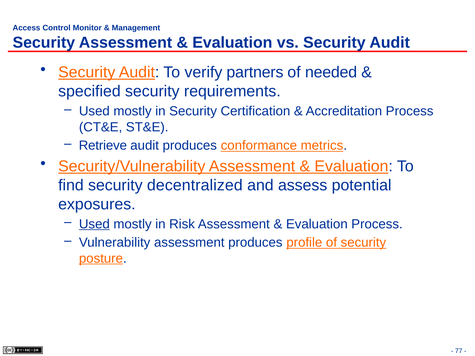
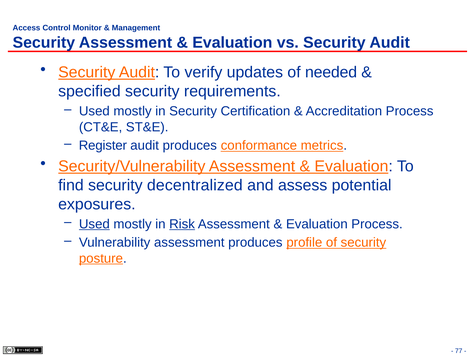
partners: partners -> updates
Retrieve: Retrieve -> Register
Risk underline: none -> present
